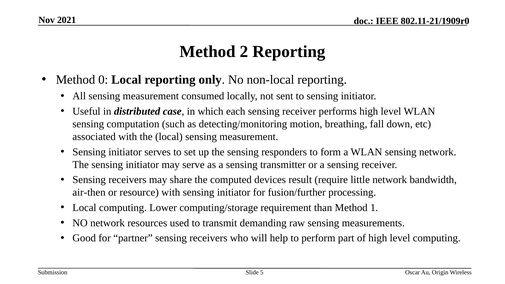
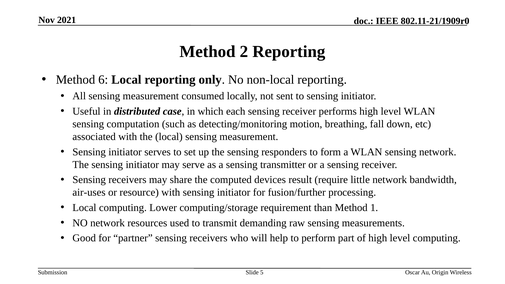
0: 0 -> 6
air-then: air-then -> air-uses
